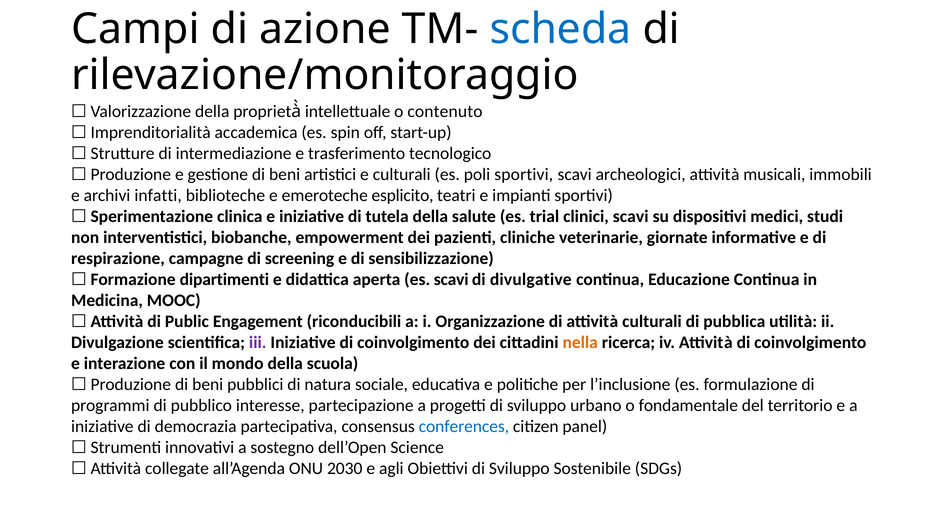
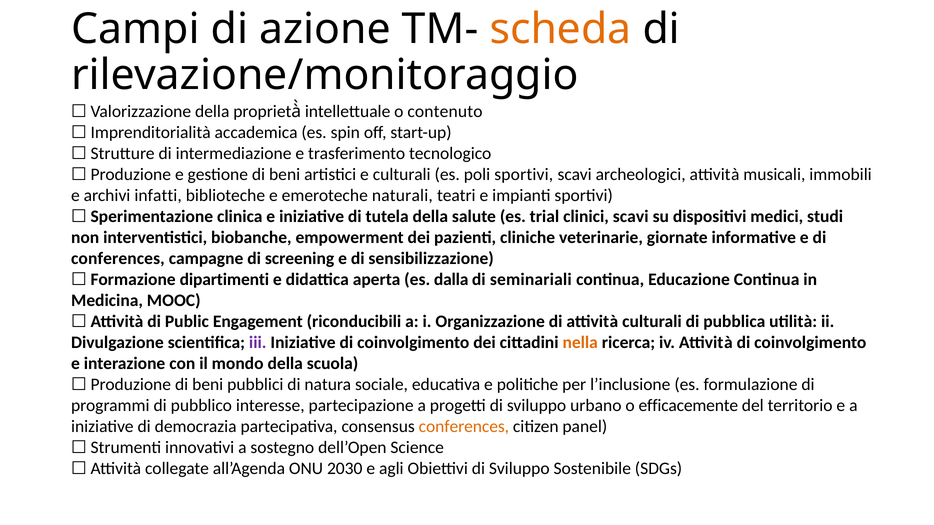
scheda colour: blue -> orange
esplicito: esplicito -> naturali
respirazione at (118, 259): respirazione -> conferences
es scavi: scavi -> dalla
divulgative: divulgative -> seminariali
fondamentale: fondamentale -> efficacemente
conferences at (464, 427) colour: blue -> orange
